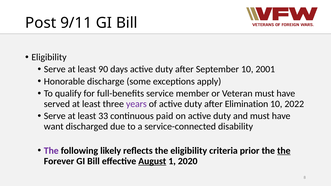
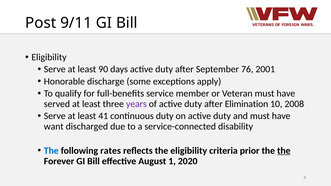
September 10: 10 -> 76
2022: 2022 -> 2008
33: 33 -> 41
continuous paid: paid -> duty
The at (51, 151) colour: purple -> blue
likely: likely -> rates
August underline: present -> none
